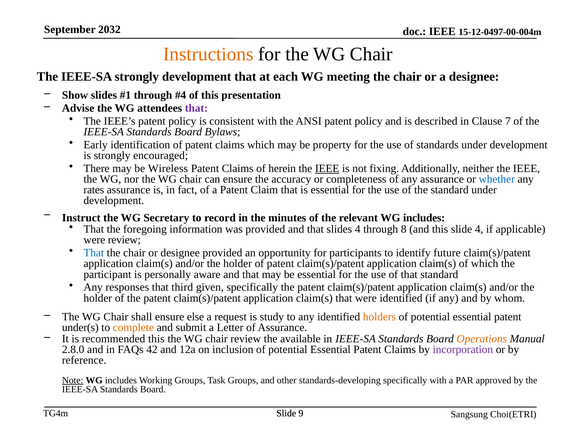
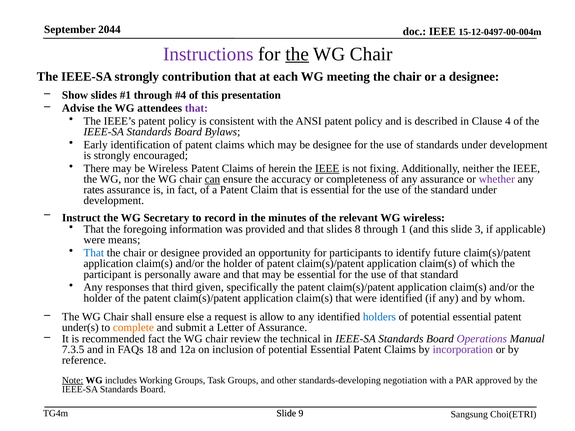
2032: 2032 -> 2044
Instructions colour: orange -> purple
the at (297, 54) underline: none -> present
strongly development: development -> contribution
7: 7 -> 4
be property: property -> designee
can underline: none -> present
whether colour: blue -> purple
relevant WG includes: includes -> wireless
slides 4: 4 -> 8
8: 8 -> 1
slide 4: 4 -> 3
were review: review -> means
study: study -> allow
holders colour: orange -> blue
recommended this: this -> fact
available: available -> technical
Operations colour: orange -> purple
2.8.0: 2.8.0 -> 7.3.5
42: 42 -> 18
standards-developing specifically: specifically -> negotiation
